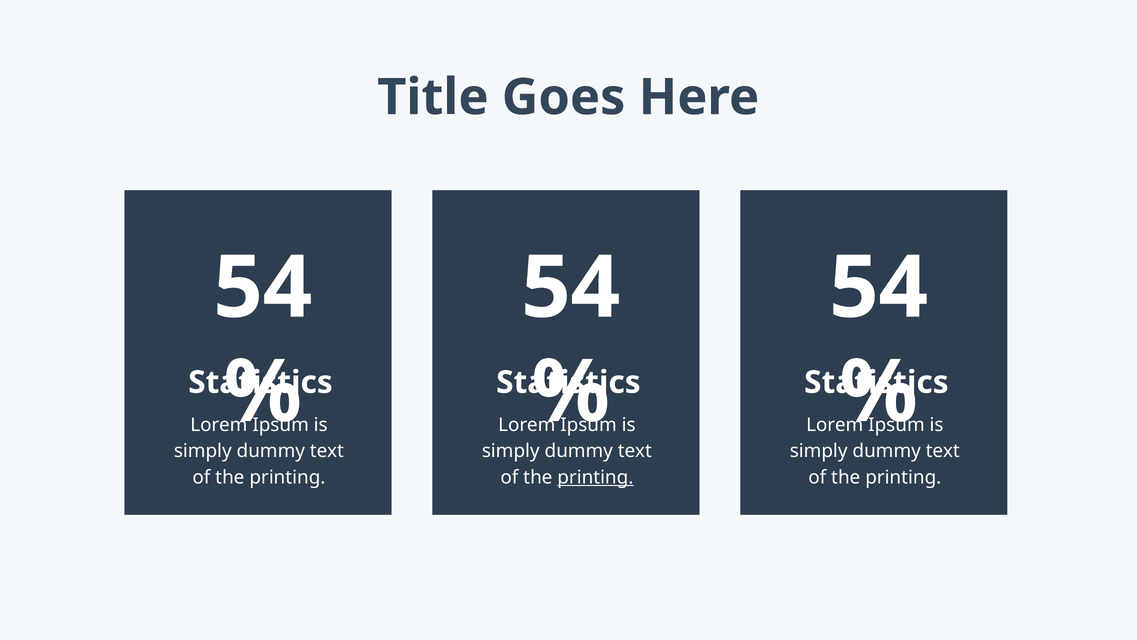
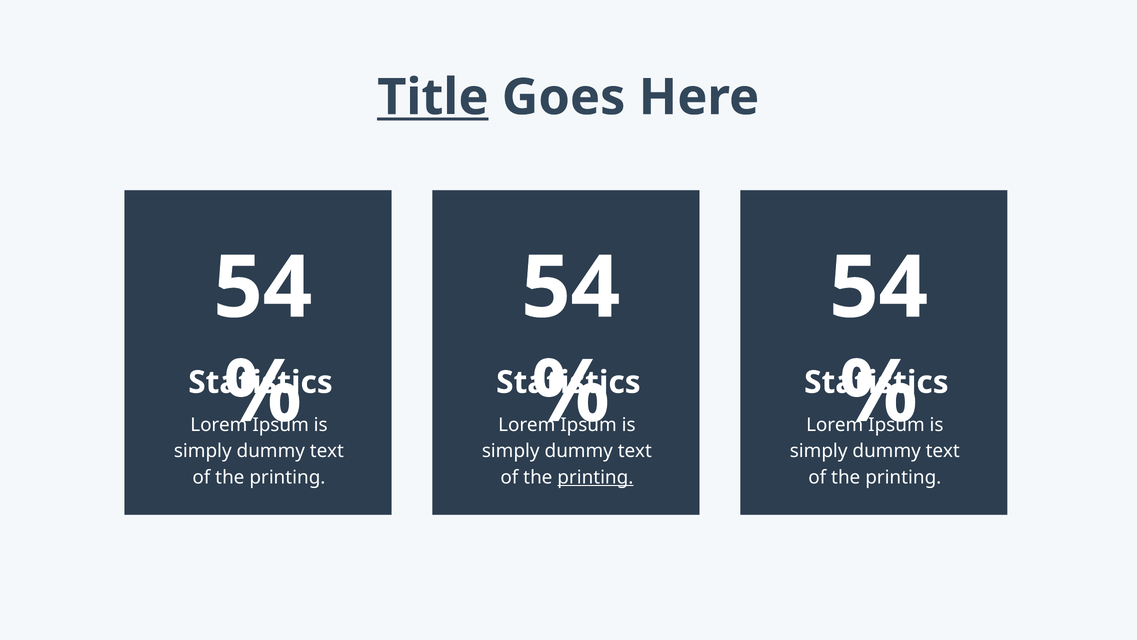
Title underline: none -> present
